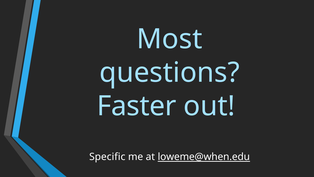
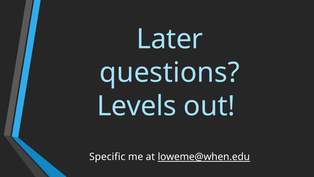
Most: Most -> Later
Faster: Faster -> Levels
